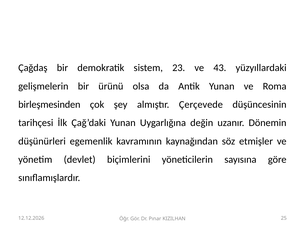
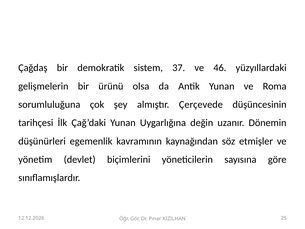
23: 23 -> 37
43: 43 -> 46
birleşmesinden: birleşmesinden -> sorumluluğuna
